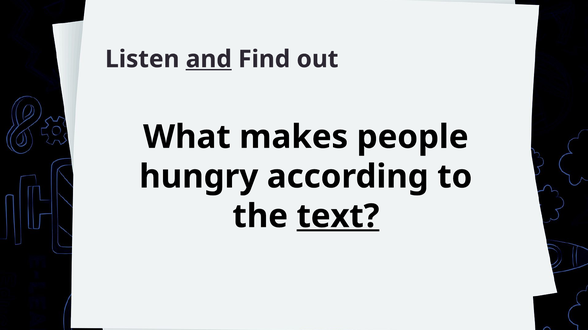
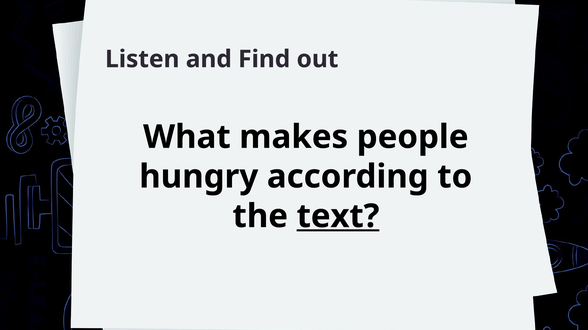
and underline: present -> none
